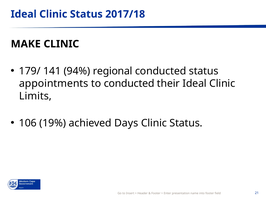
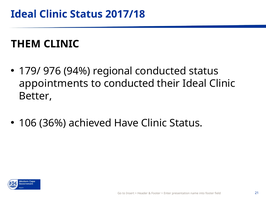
MAKE: MAKE -> THEM
141: 141 -> 976
Limits: Limits -> Better
19%: 19% -> 36%
Days: Days -> Have
